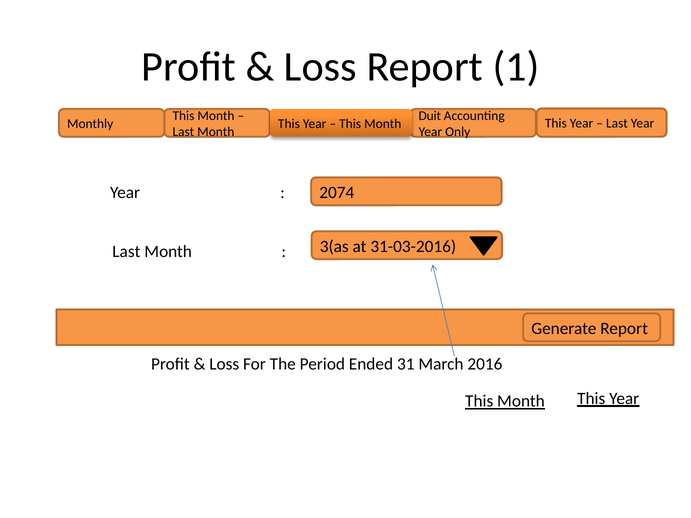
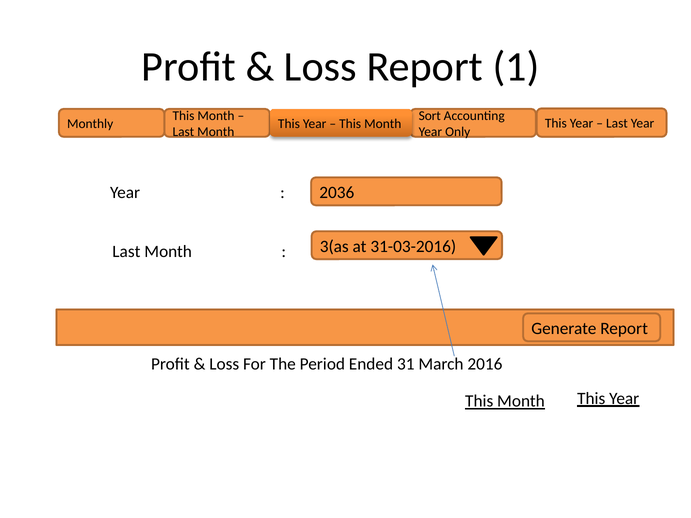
Duit: Duit -> Sort
2074: 2074 -> 2036
